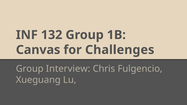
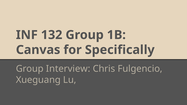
Challenges: Challenges -> Specifically
